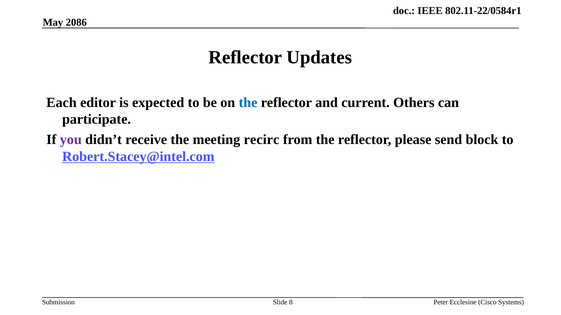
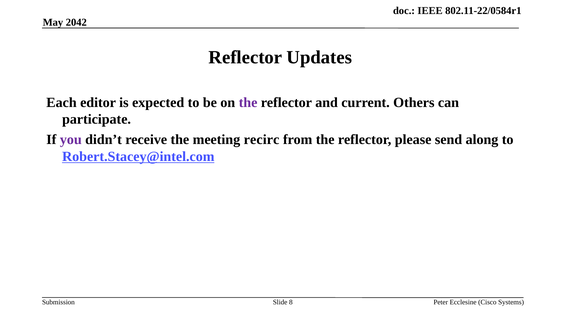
2086: 2086 -> 2042
the at (248, 103) colour: blue -> purple
block: block -> along
